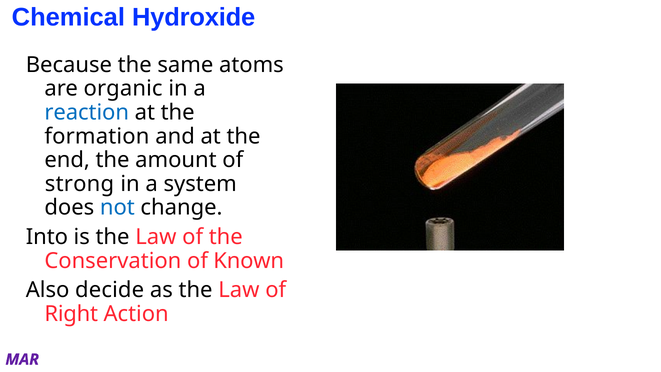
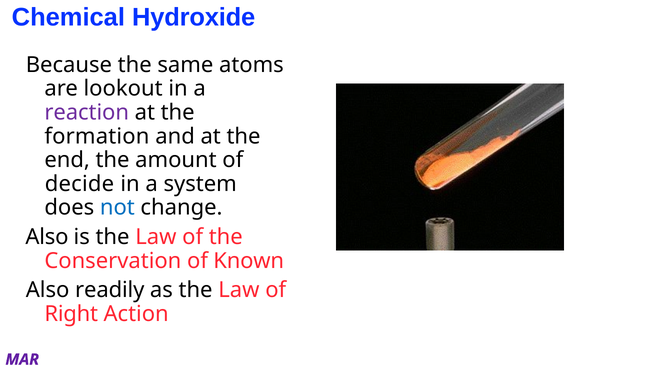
organic: organic -> lookout
reaction colour: blue -> purple
strong: strong -> decide
Into at (47, 237): Into -> Also
decide: decide -> readily
